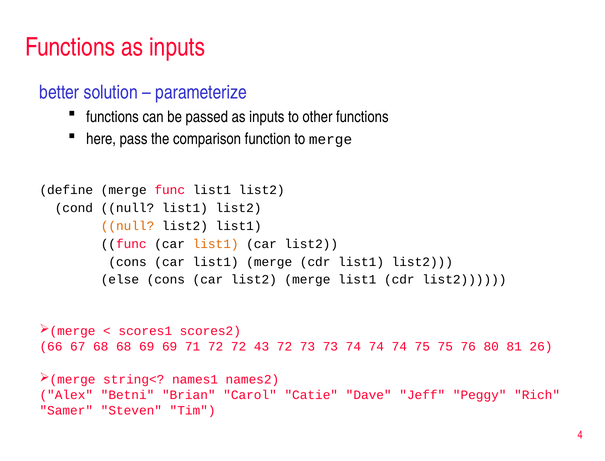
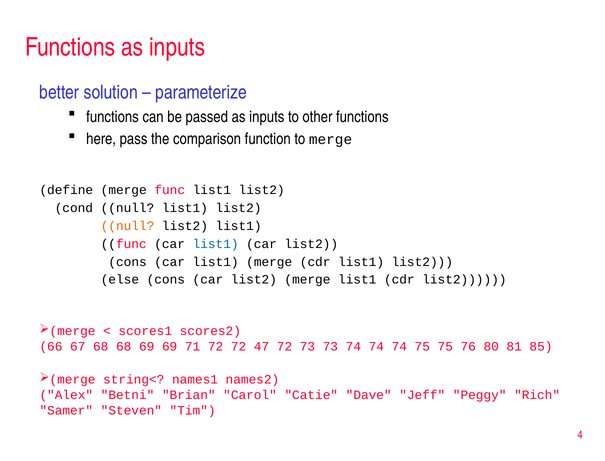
list1 at (216, 244) colour: orange -> blue
43: 43 -> 47
26: 26 -> 85
